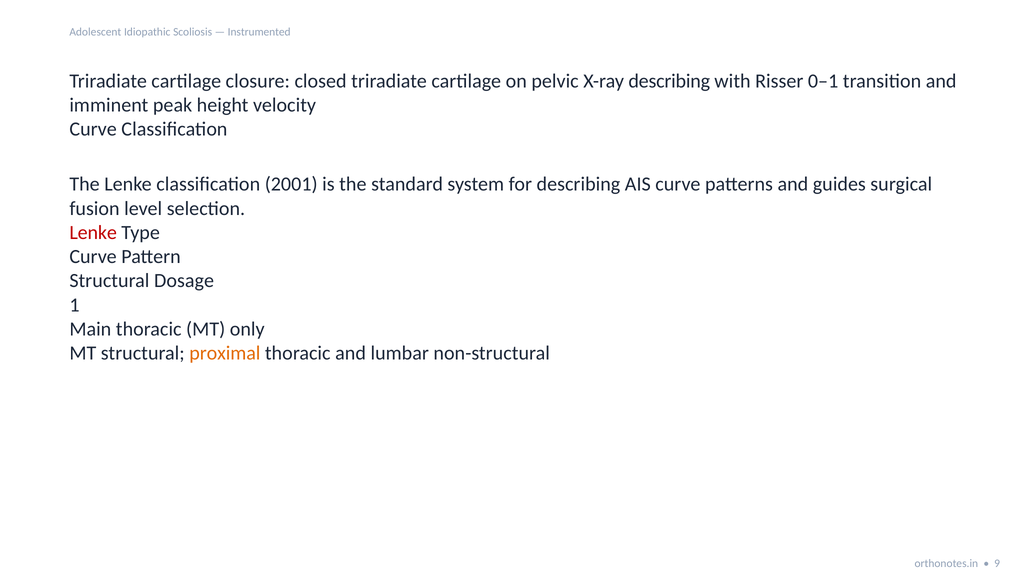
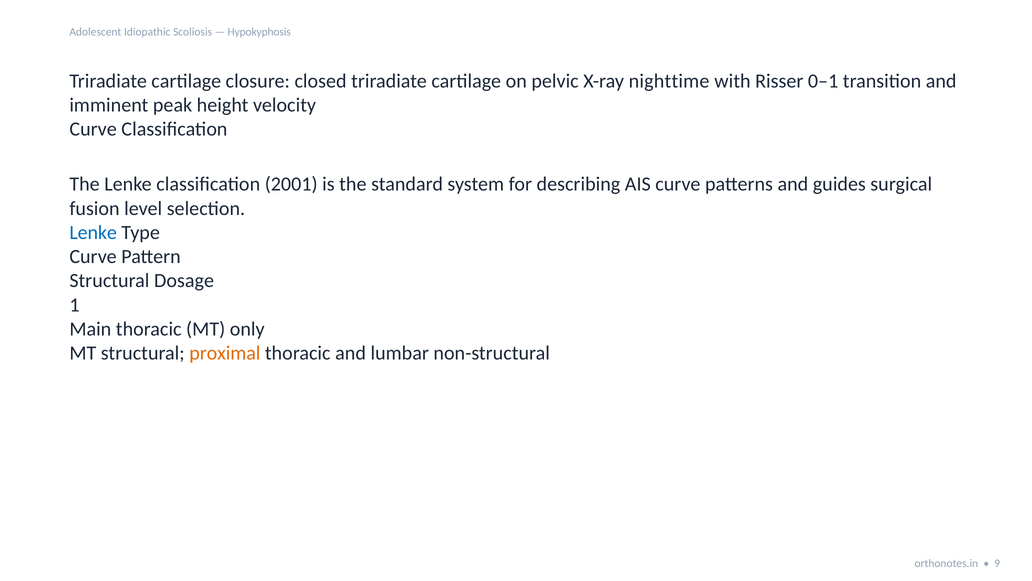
Instrumented: Instrumented -> Hypokyphosis
X-ray describing: describing -> nighttime
Lenke at (93, 232) colour: red -> blue
